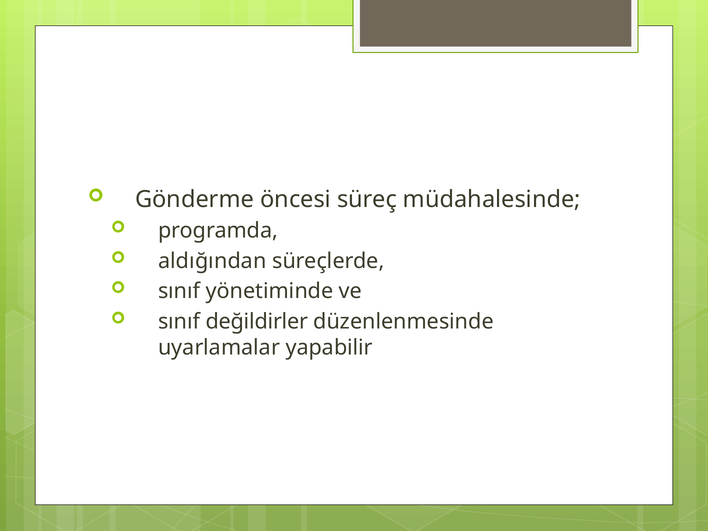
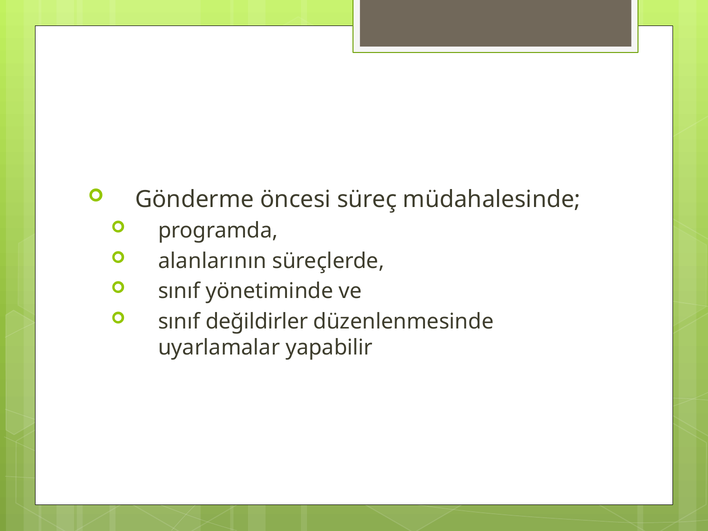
aldığından: aldığından -> alanlarının
